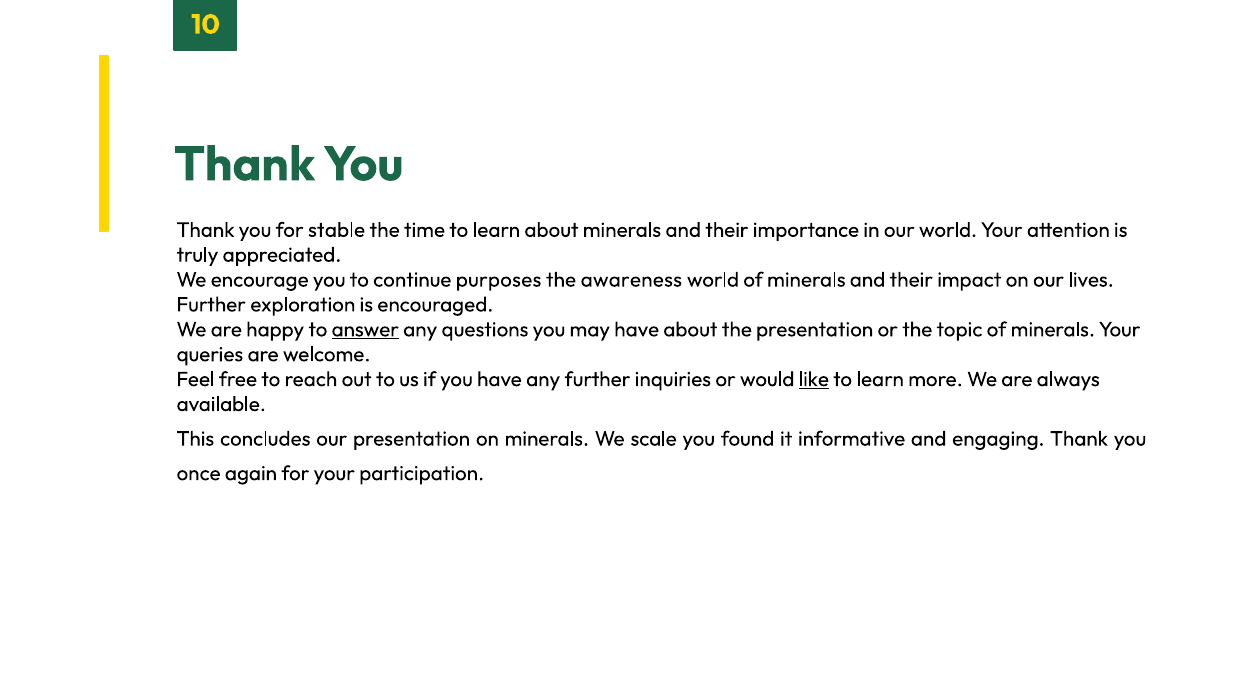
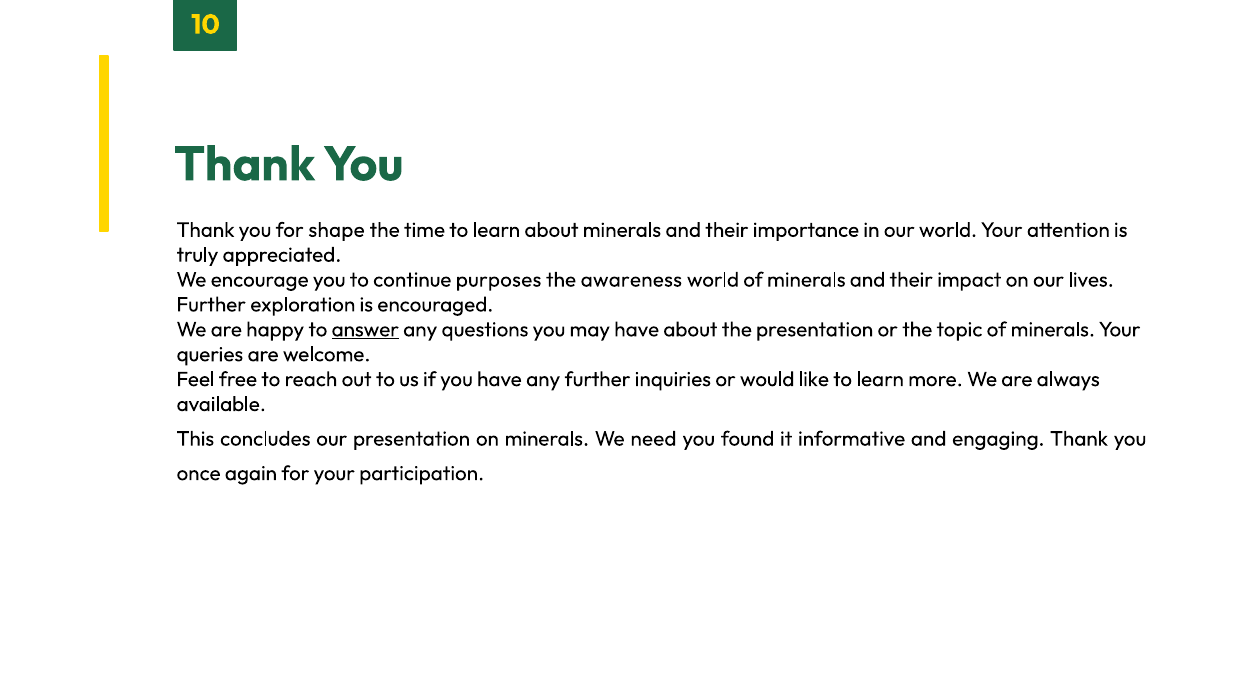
stable: stable -> shape
like underline: present -> none
scale: scale -> need
